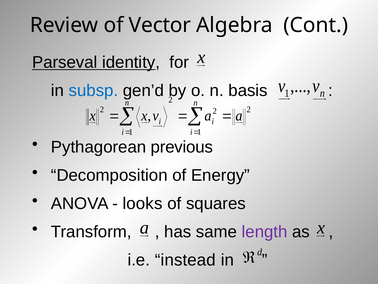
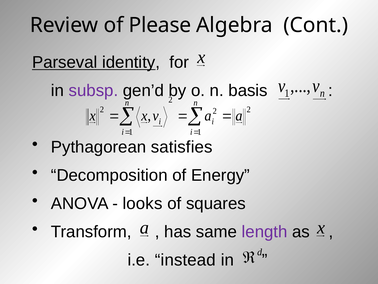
Vector: Vector -> Please
subsp colour: blue -> purple
previous: previous -> satisfies
